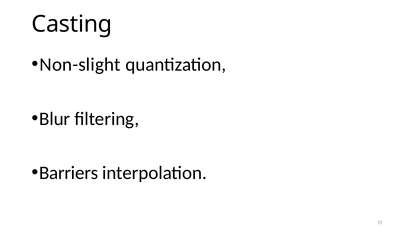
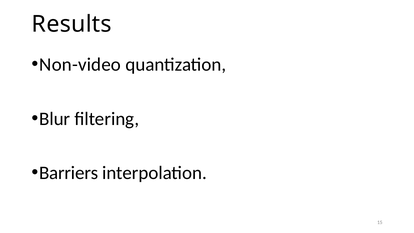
Casting: Casting -> Results
Non-slight: Non-slight -> Non-video
